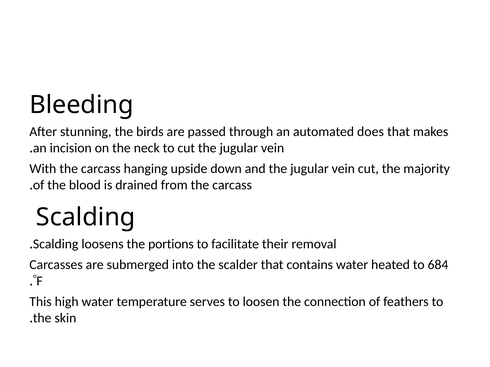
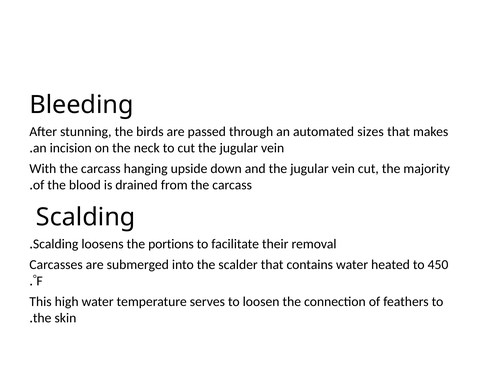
does: does -> sizes
684: 684 -> 450
